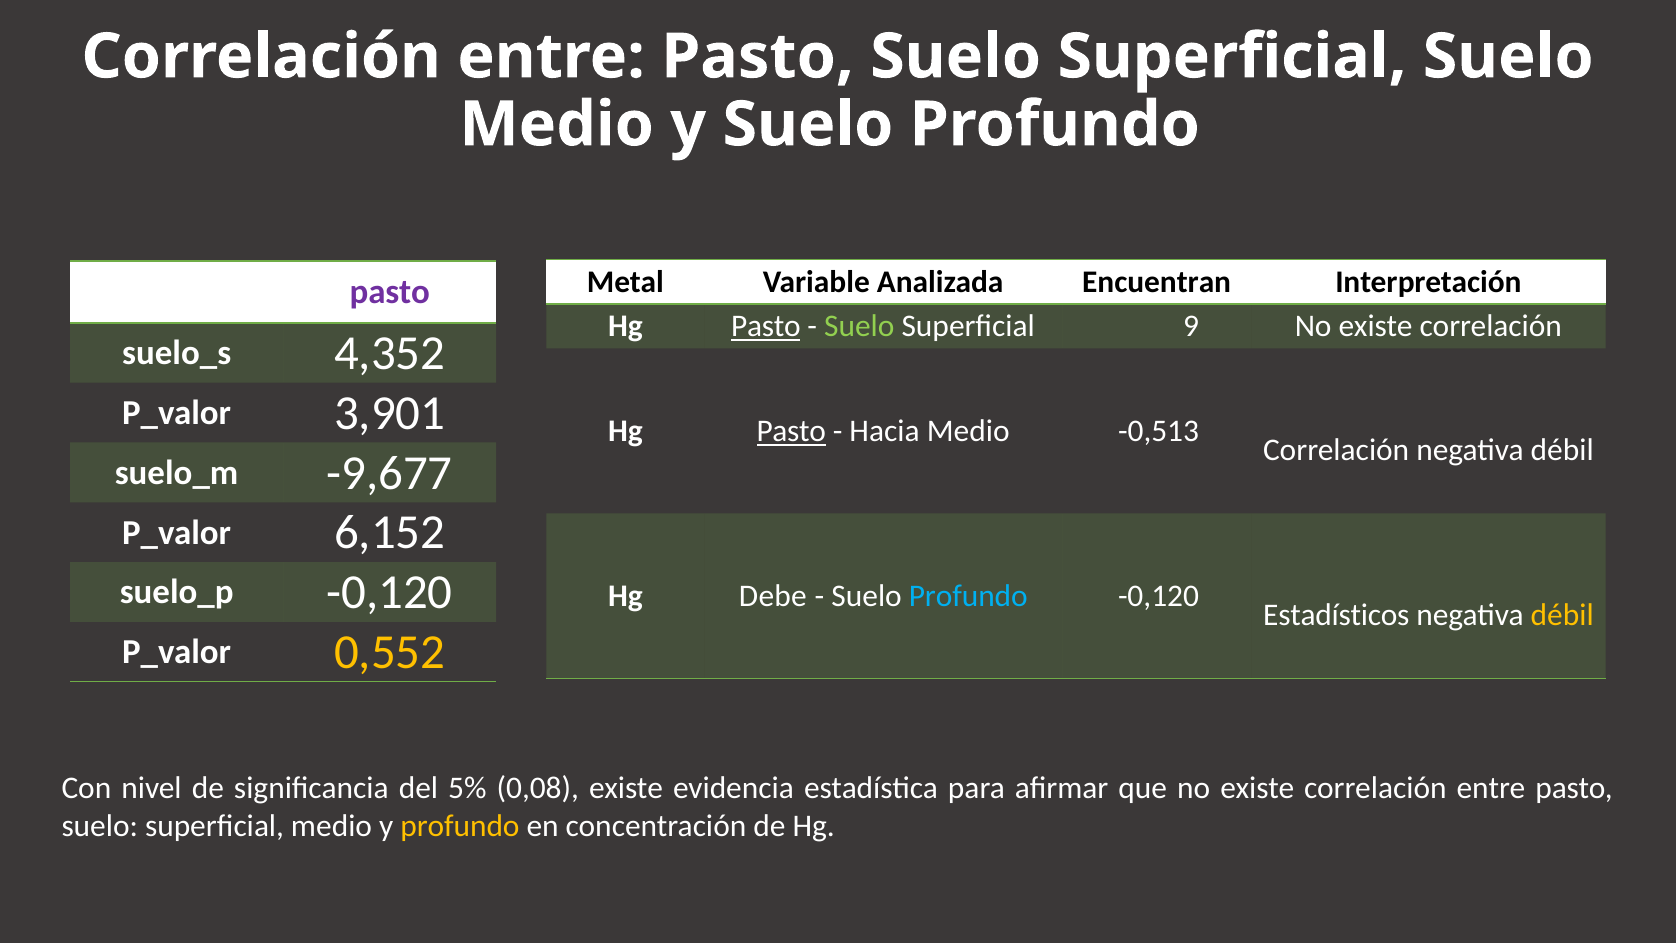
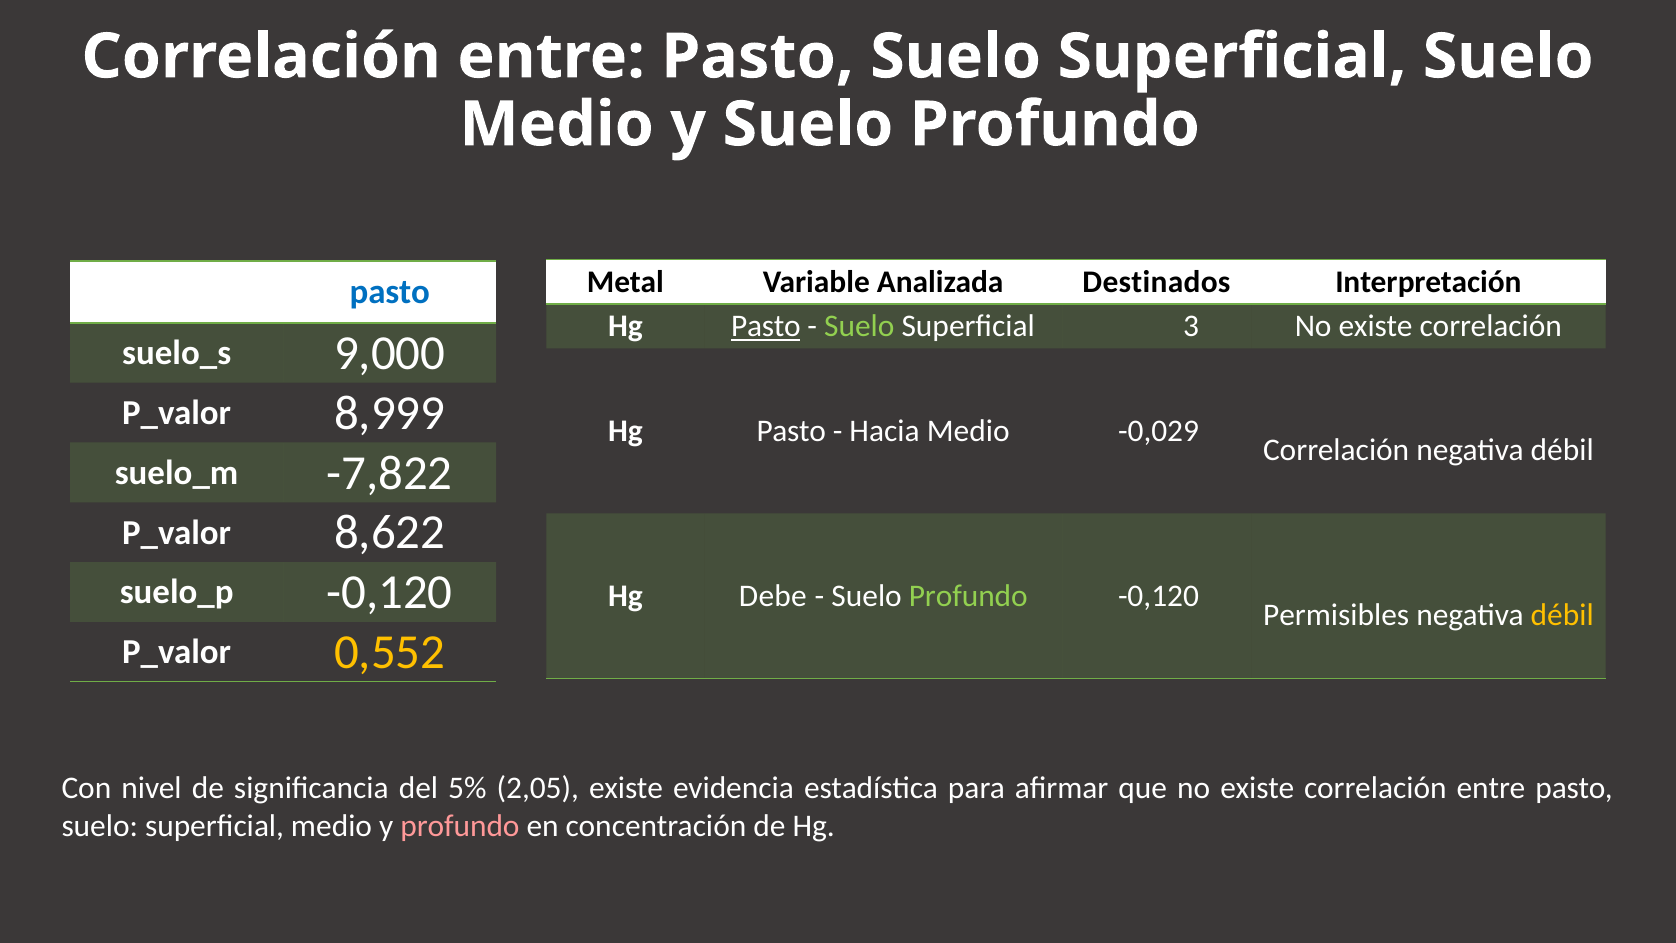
Encuentran: Encuentran -> Destinados
pasto at (390, 292) colour: purple -> blue
9: 9 -> 3
4,352: 4,352 -> 9,000
3,901: 3,901 -> 8,999
Pasto at (791, 431) underline: present -> none
-0,513: -0,513 -> -0,029
-9,677: -9,677 -> -7,822
6,152: 6,152 -> 8,622
Profundo at (968, 596) colour: light blue -> light green
Estadísticos: Estadísticos -> Permisibles
0,08: 0,08 -> 2,05
profundo at (460, 825) colour: yellow -> pink
